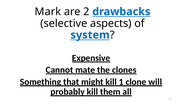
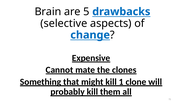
Mark: Mark -> Brain
2: 2 -> 5
system: system -> change
